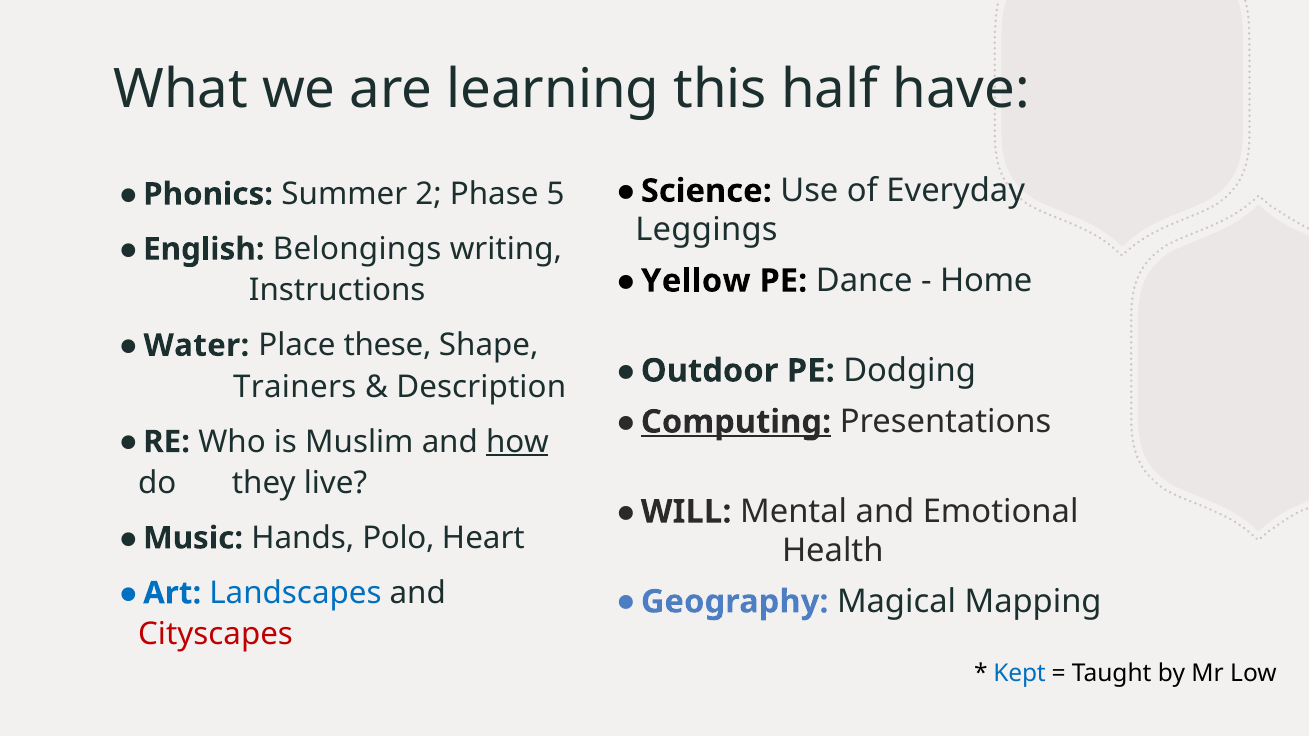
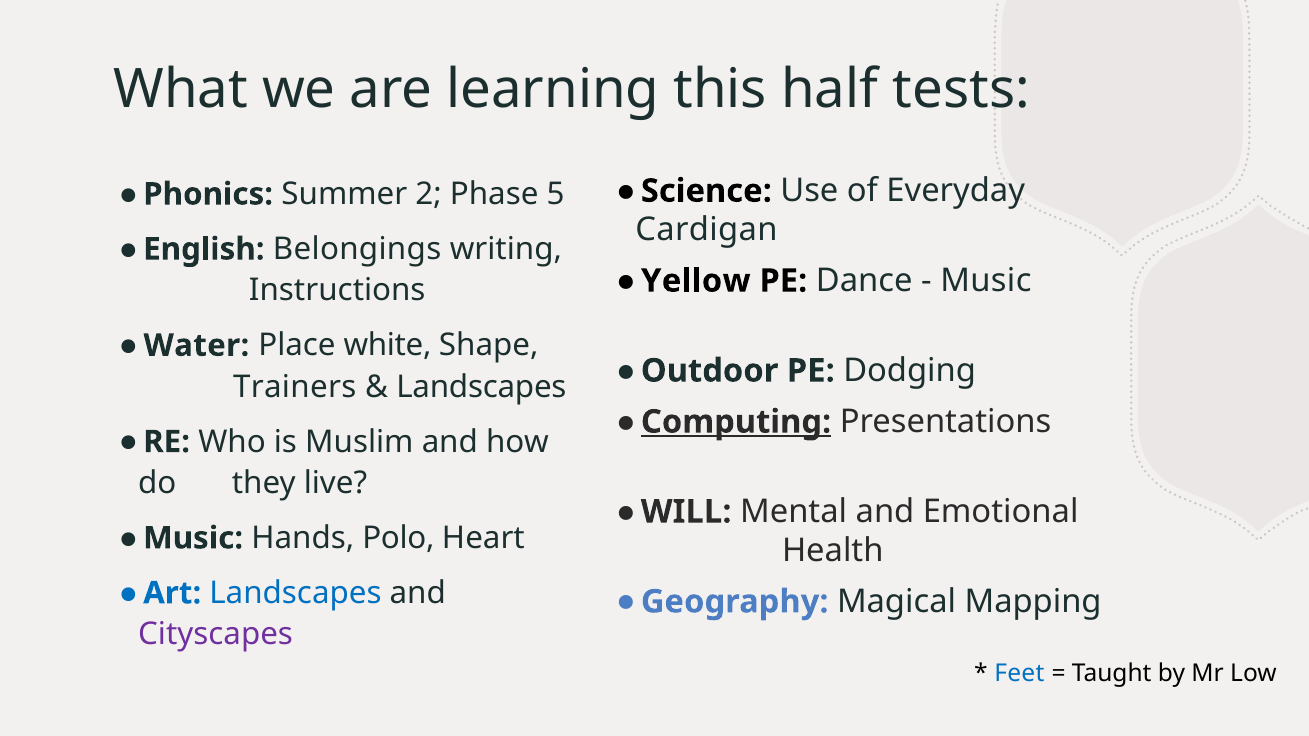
have: have -> tests
Leggings: Leggings -> Cardigan
Home at (986, 281): Home -> Music
these: these -> white
Description at (481, 387): Description -> Landscapes
how underline: present -> none
Cityscapes colour: red -> purple
Kept: Kept -> Feet
